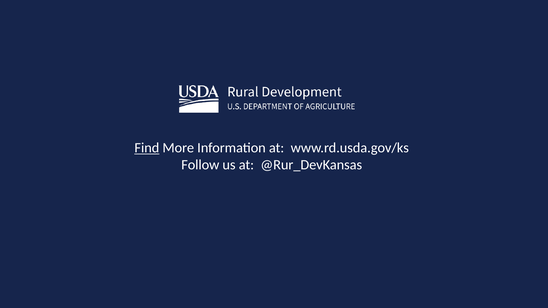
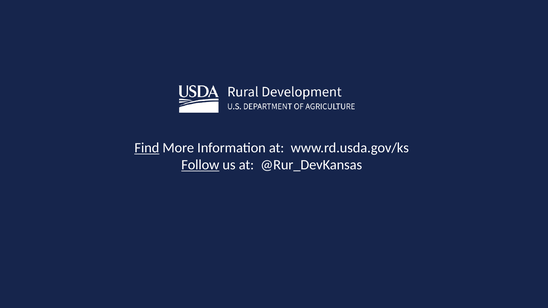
Follow underline: none -> present
